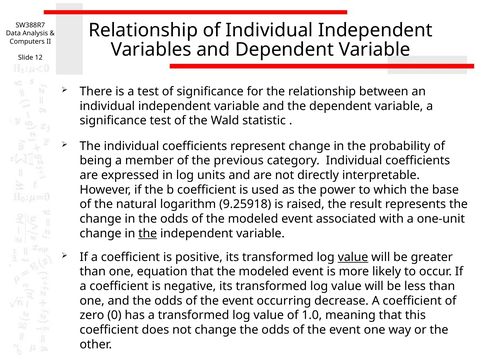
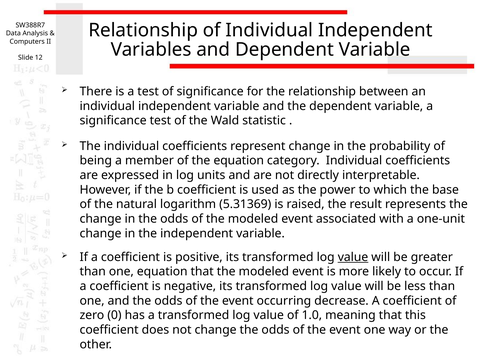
the previous: previous -> equation
9.25918: 9.25918 -> 5.31369
the at (148, 233) underline: present -> none
